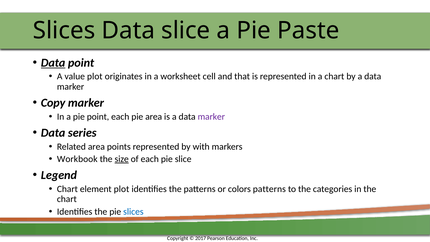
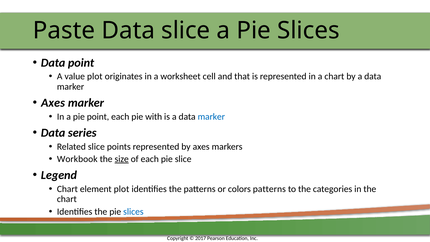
Slices at (64, 31): Slices -> Paste
a Pie Paste: Paste -> Slices
Data at (53, 63) underline: present -> none
Copy at (53, 103): Copy -> Axes
pie area: area -> with
marker at (211, 117) colour: purple -> blue
Related area: area -> slice
by with: with -> axes
